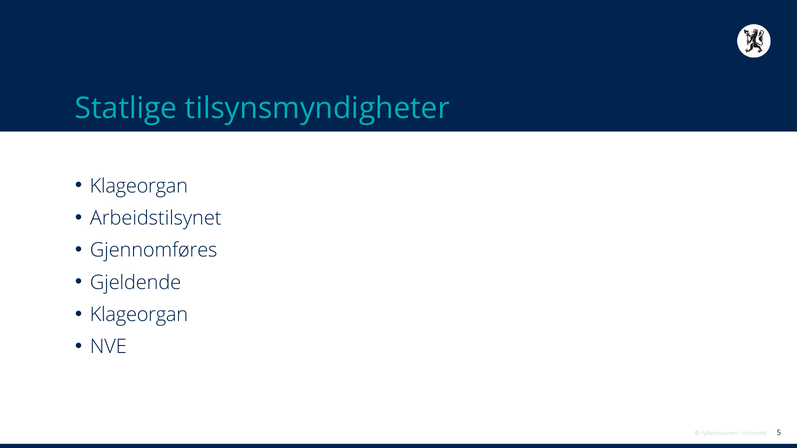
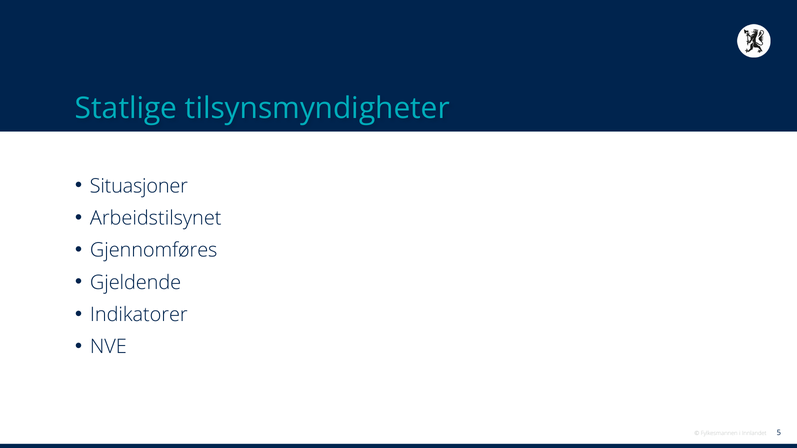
Klageorgan at (139, 186): Klageorgan -> Situasjoner
Klageorgan at (139, 315): Klageorgan -> Indikatorer
